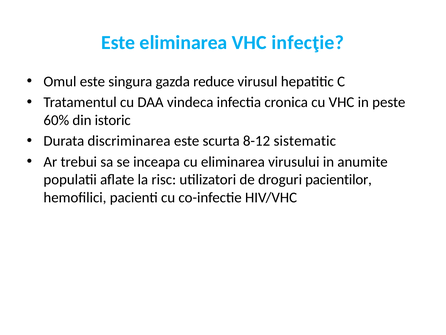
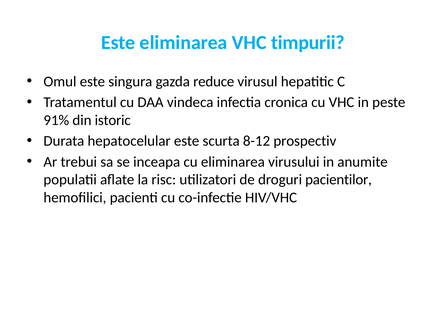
infecţie: infecţie -> timpurii
60%: 60% -> 91%
discriminarea: discriminarea -> hepatocelular
sistematic: sistematic -> prospectiv
